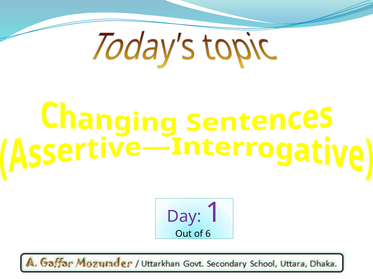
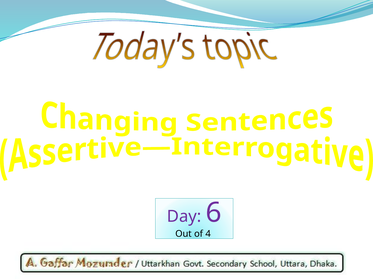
1: 1 -> 6
6: 6 -> 4
